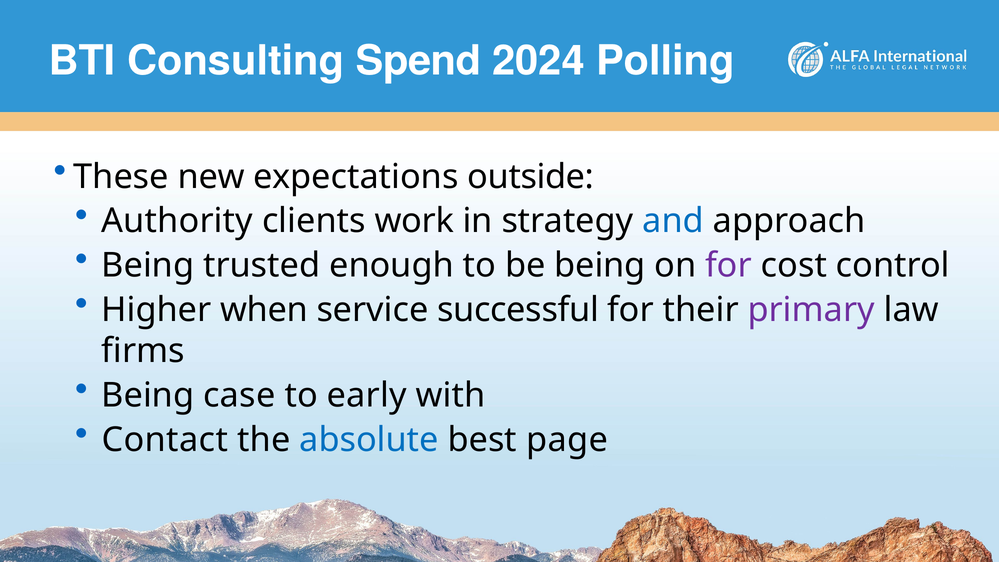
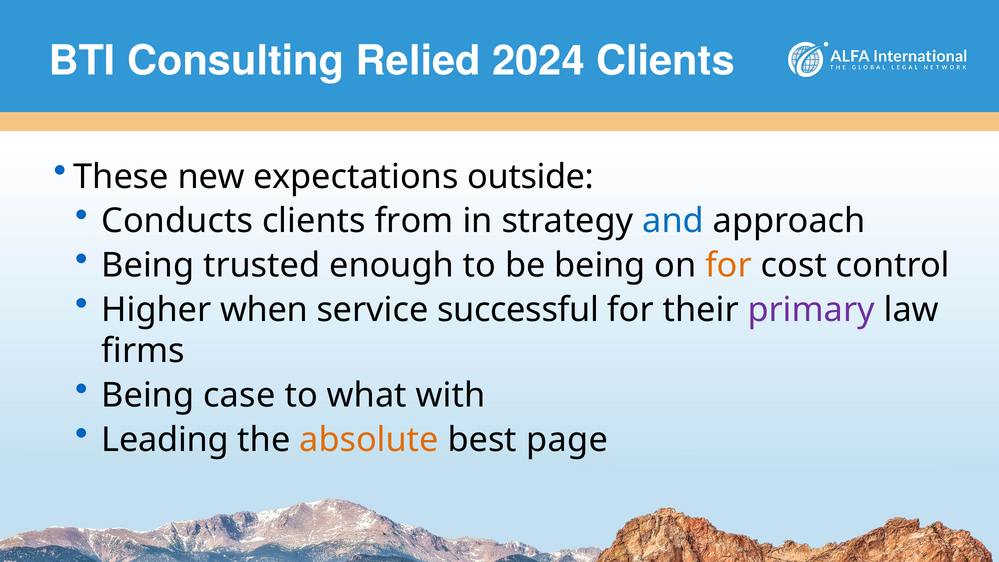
Spend: Spend -> Relied
2024 Polling: Polling -> Clients
Authority: Authority -> Conducts
work: work -> from
for at (729, 265) colour: purple -> orange
early: early -> what
Contact: Contact -> Leading
absolute colour: blue -> orange
